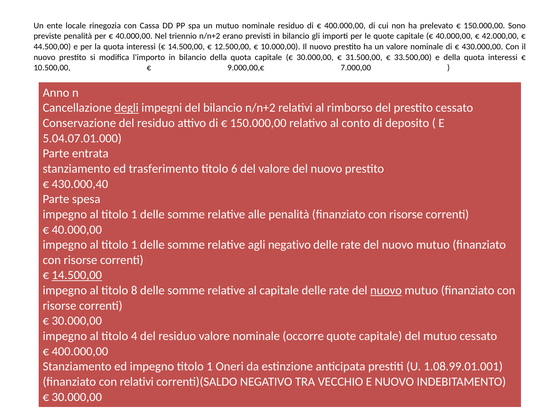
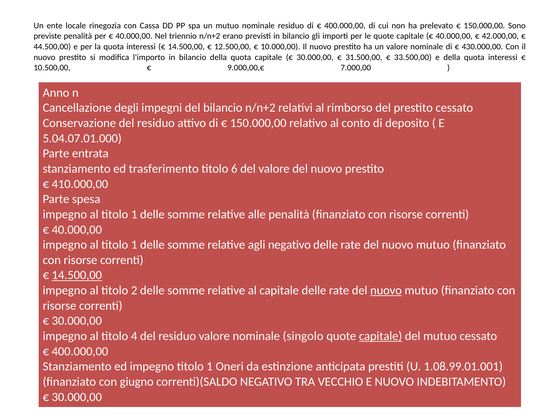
degli underline: present -> none
430.000,40: 430.000,40 -> 410.000,00
8: 8 -> 2
occorre: occorre -> singolo
capitale at (381, 336) underline: none -> present
con relativi: relativi -> giugno
